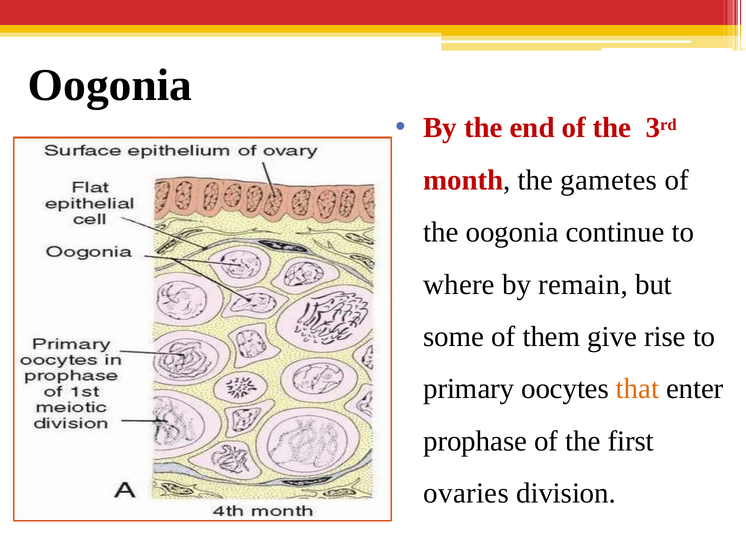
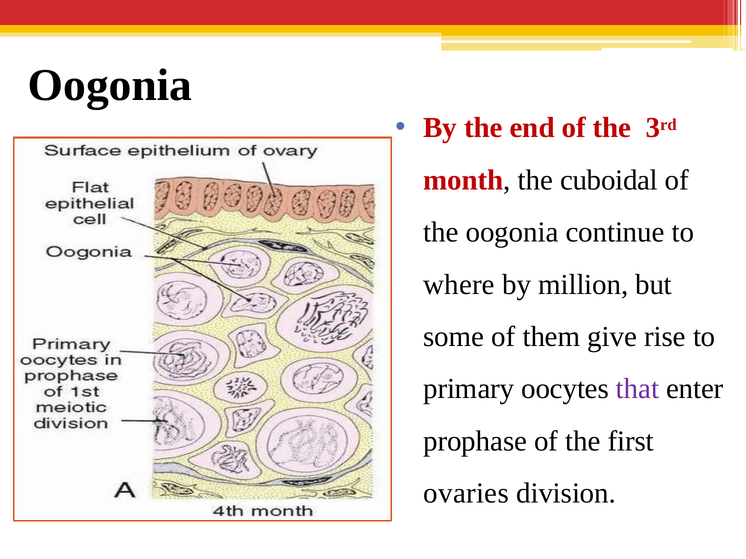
gametes: gametes -> cuboidal
remain: remain -> million
that colour: orange -> purple
